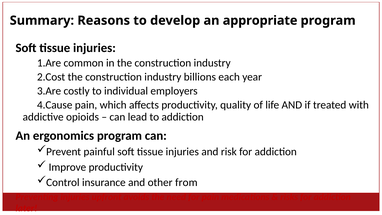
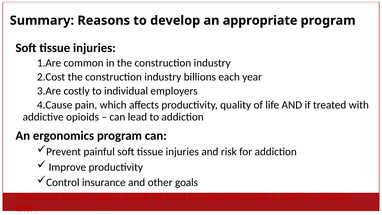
from: from -> goals
